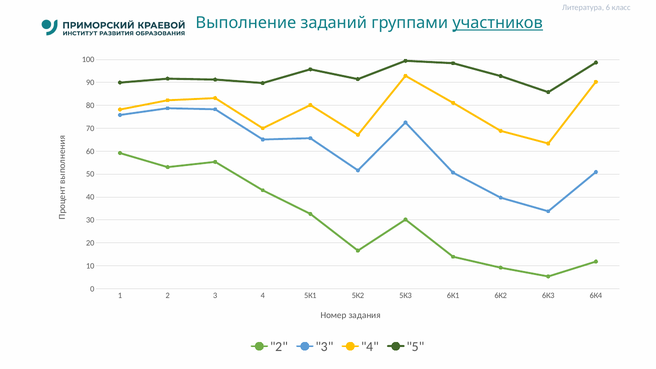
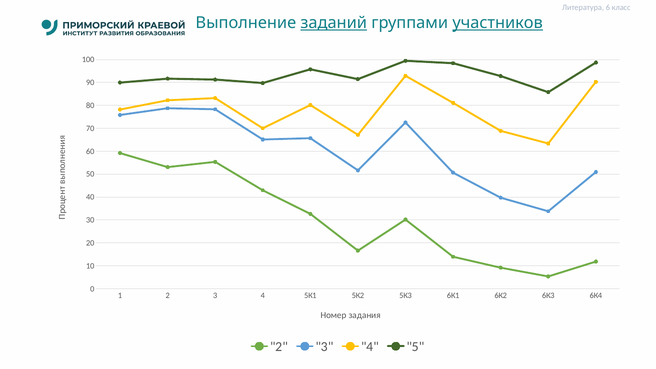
заданий underline: none -> present
